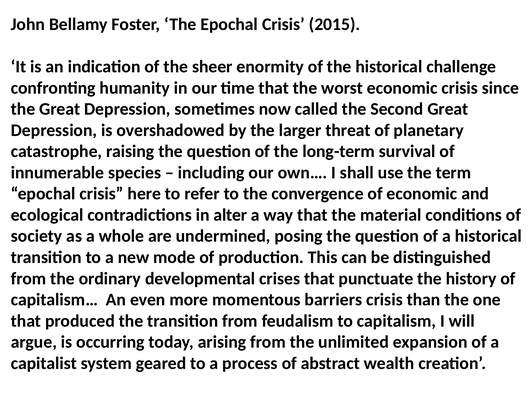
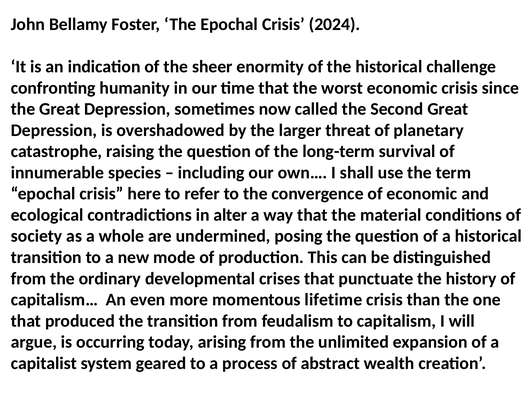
2015: 2015 -> 2024
barriers: barriers -> lifetime
